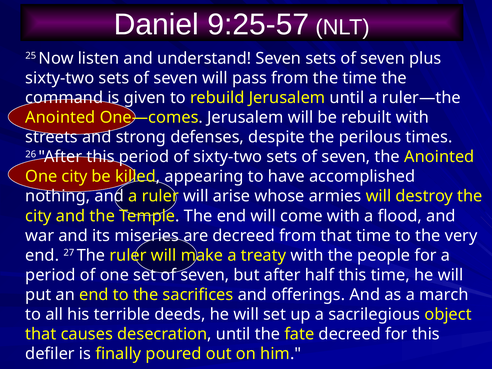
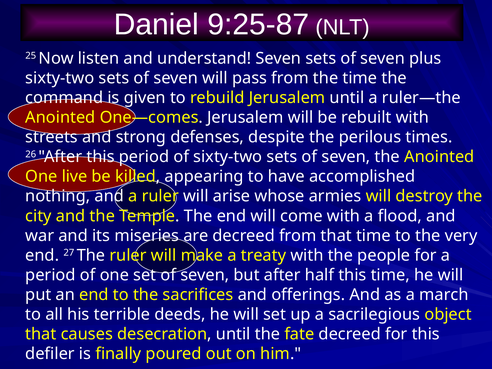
9:25-57: 9:25-57 -> 9:25-87
One city: city -> live
